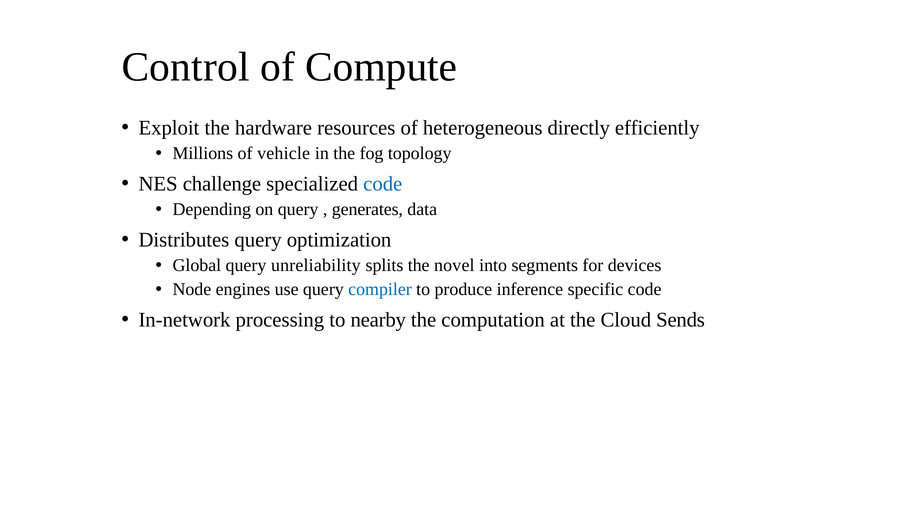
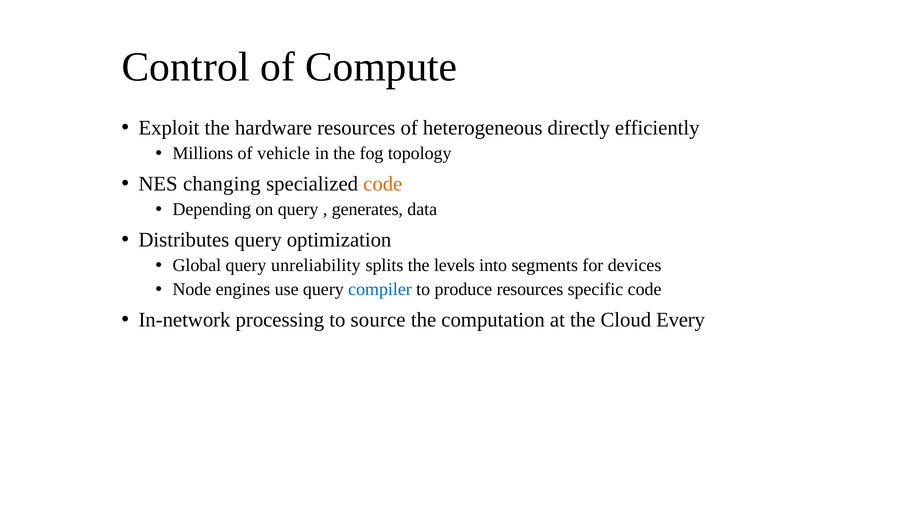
challenge: challenge -> changing
code at (383, 184) colour: blue -> orange
novel: novel -> levels
produce inference: inference -> resources
nearby: nearby -> source
Sends: Sends -> Every
